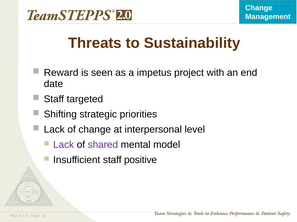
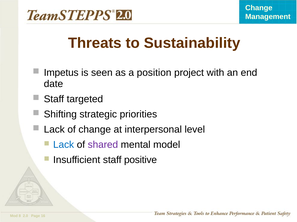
Reward: Reward -> Impetus
impetus: impetus -> position
Lack at (64, 145) colour: purple -> blue
